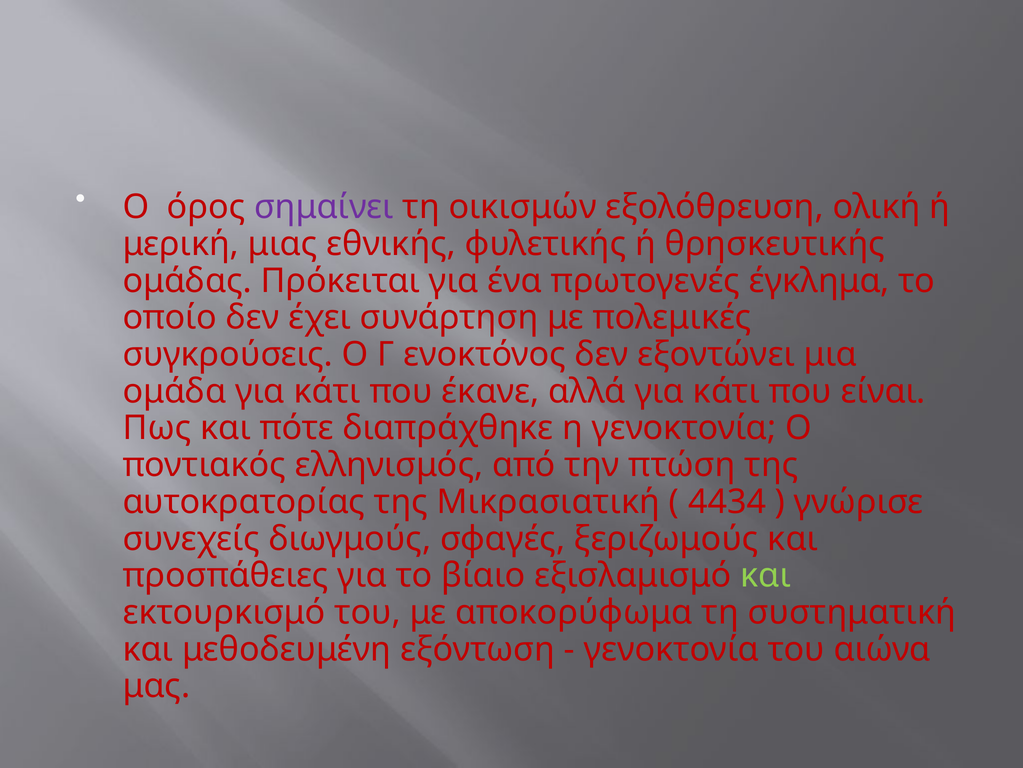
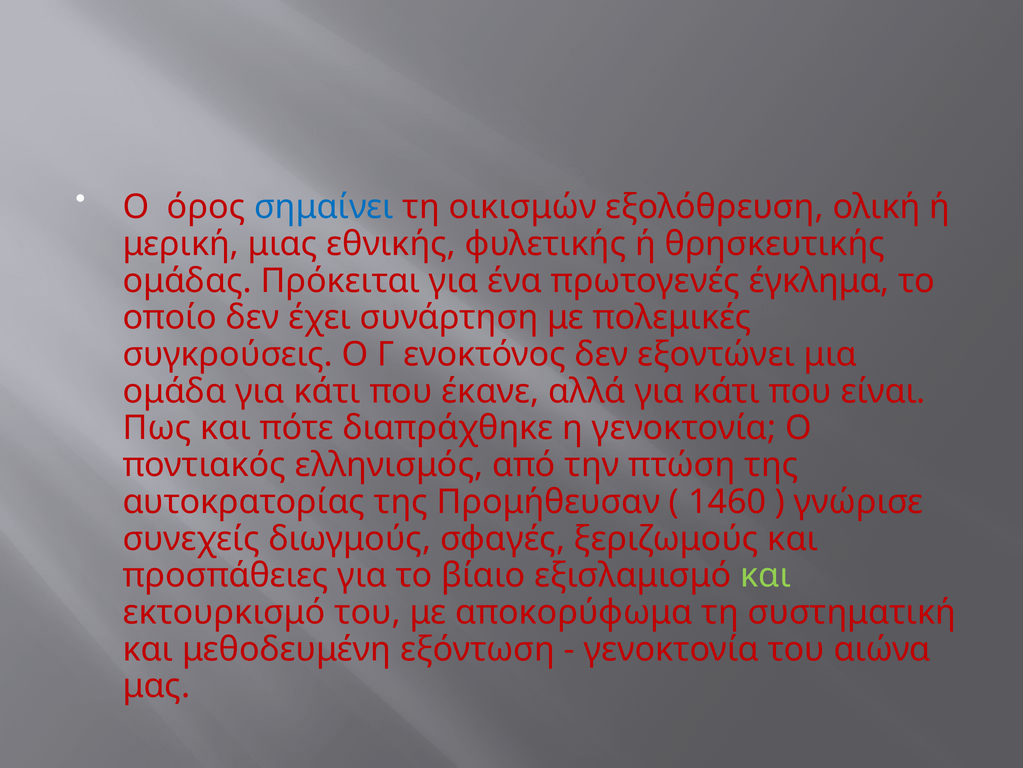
σημαίνει colour: purple -> blue
Μικρασιατική: Μικρασιατική -> Προμήθευσαν
4434: 4434 -> 1460
